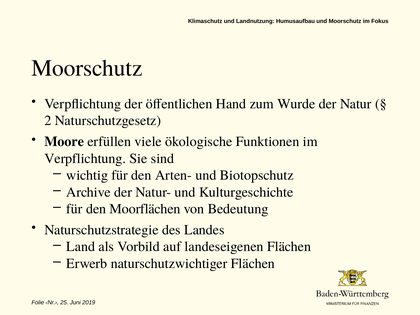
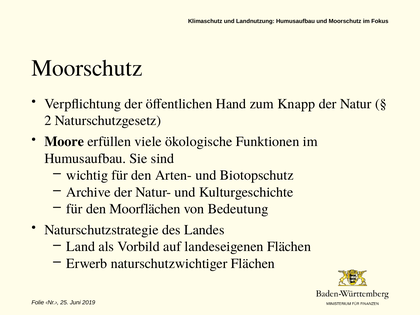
Wurde: Wurde -> Knapp
Verpflichtung at (85, 158): Verpflichtung -> Humusaufbau
